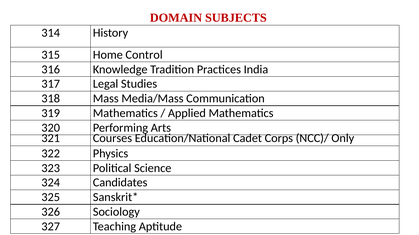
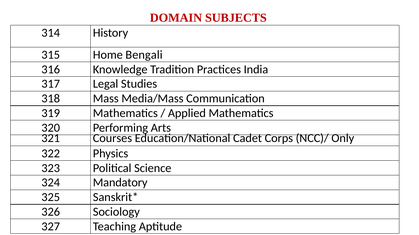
Control: Control -> Bengali
Candidates: Candidates -> Mandatory
